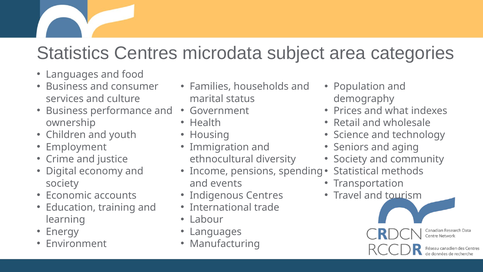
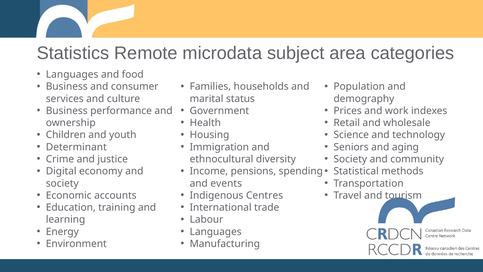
Statistics Centres: Centres -> Remote
what: what -> work
Employment: Employment -> Determinant
